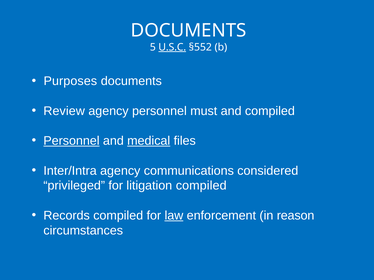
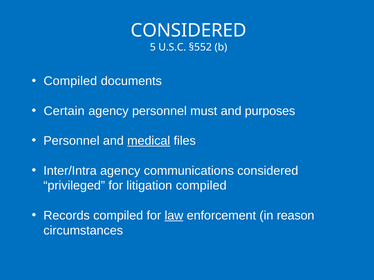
DOCUMENTS at (189, 30): DOCUMENTS -> CONSIDERED
U.S.C underline: present -> none
Purposes at (70, 81): Purposes -> Compiled
Review: Review -> Certain
and compiled: compiled -> purposes
Personnel at (71, 141) underline: present -> none
